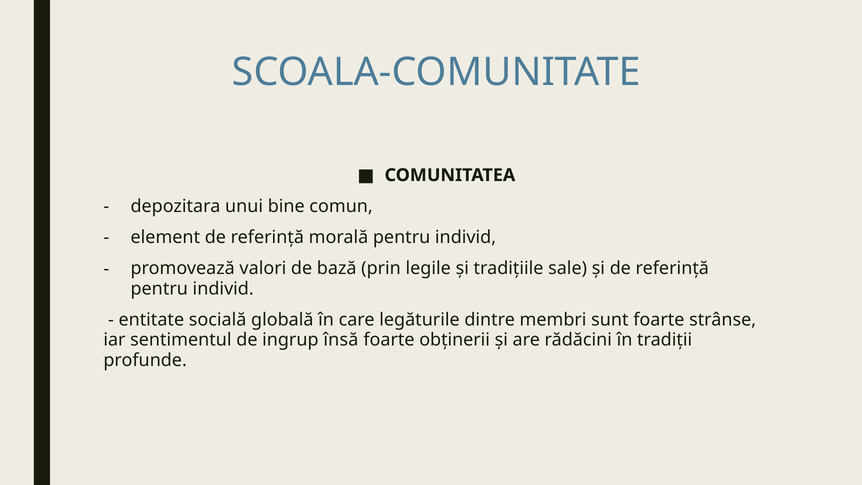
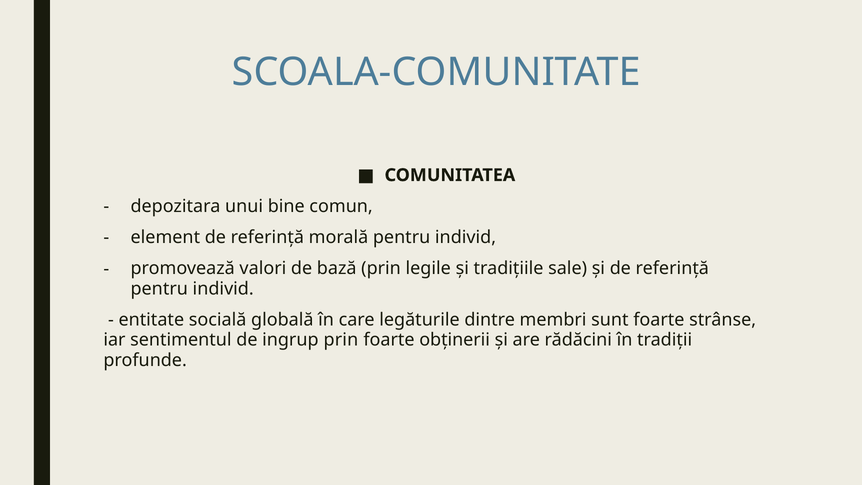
ingrup însă: însă -> prin
